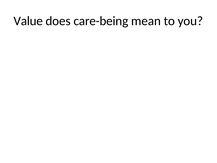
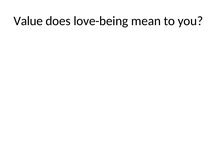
care-being: care-being -> love-being
